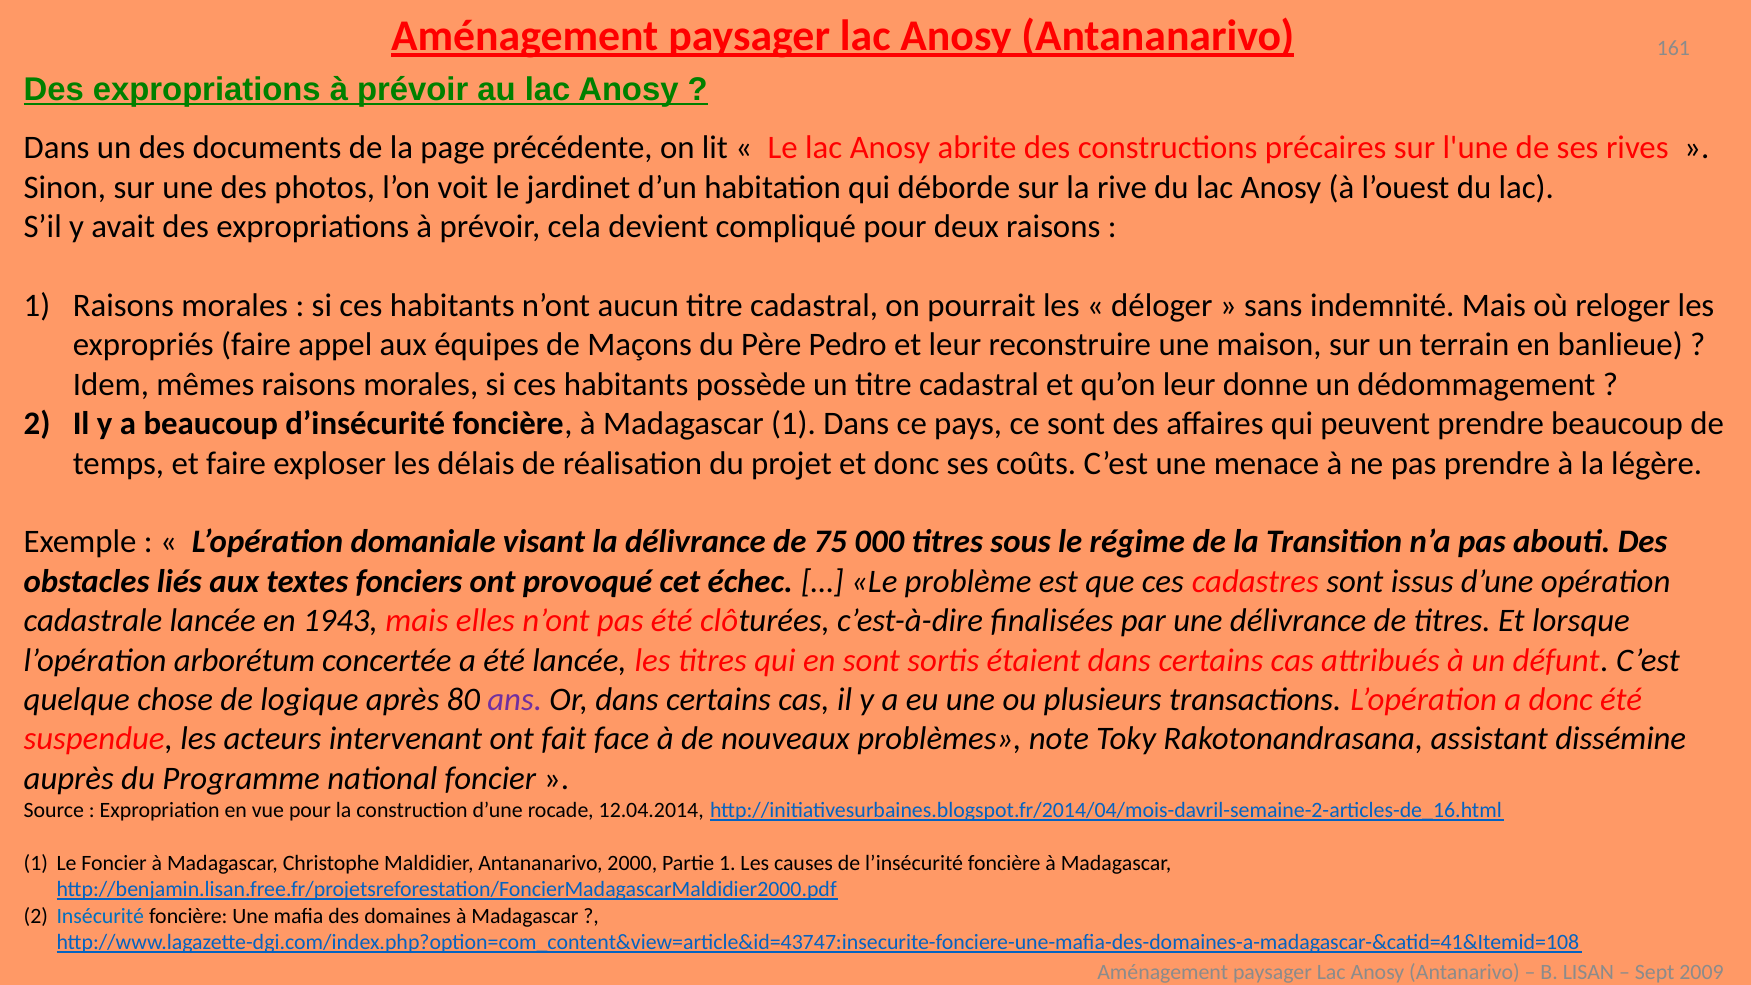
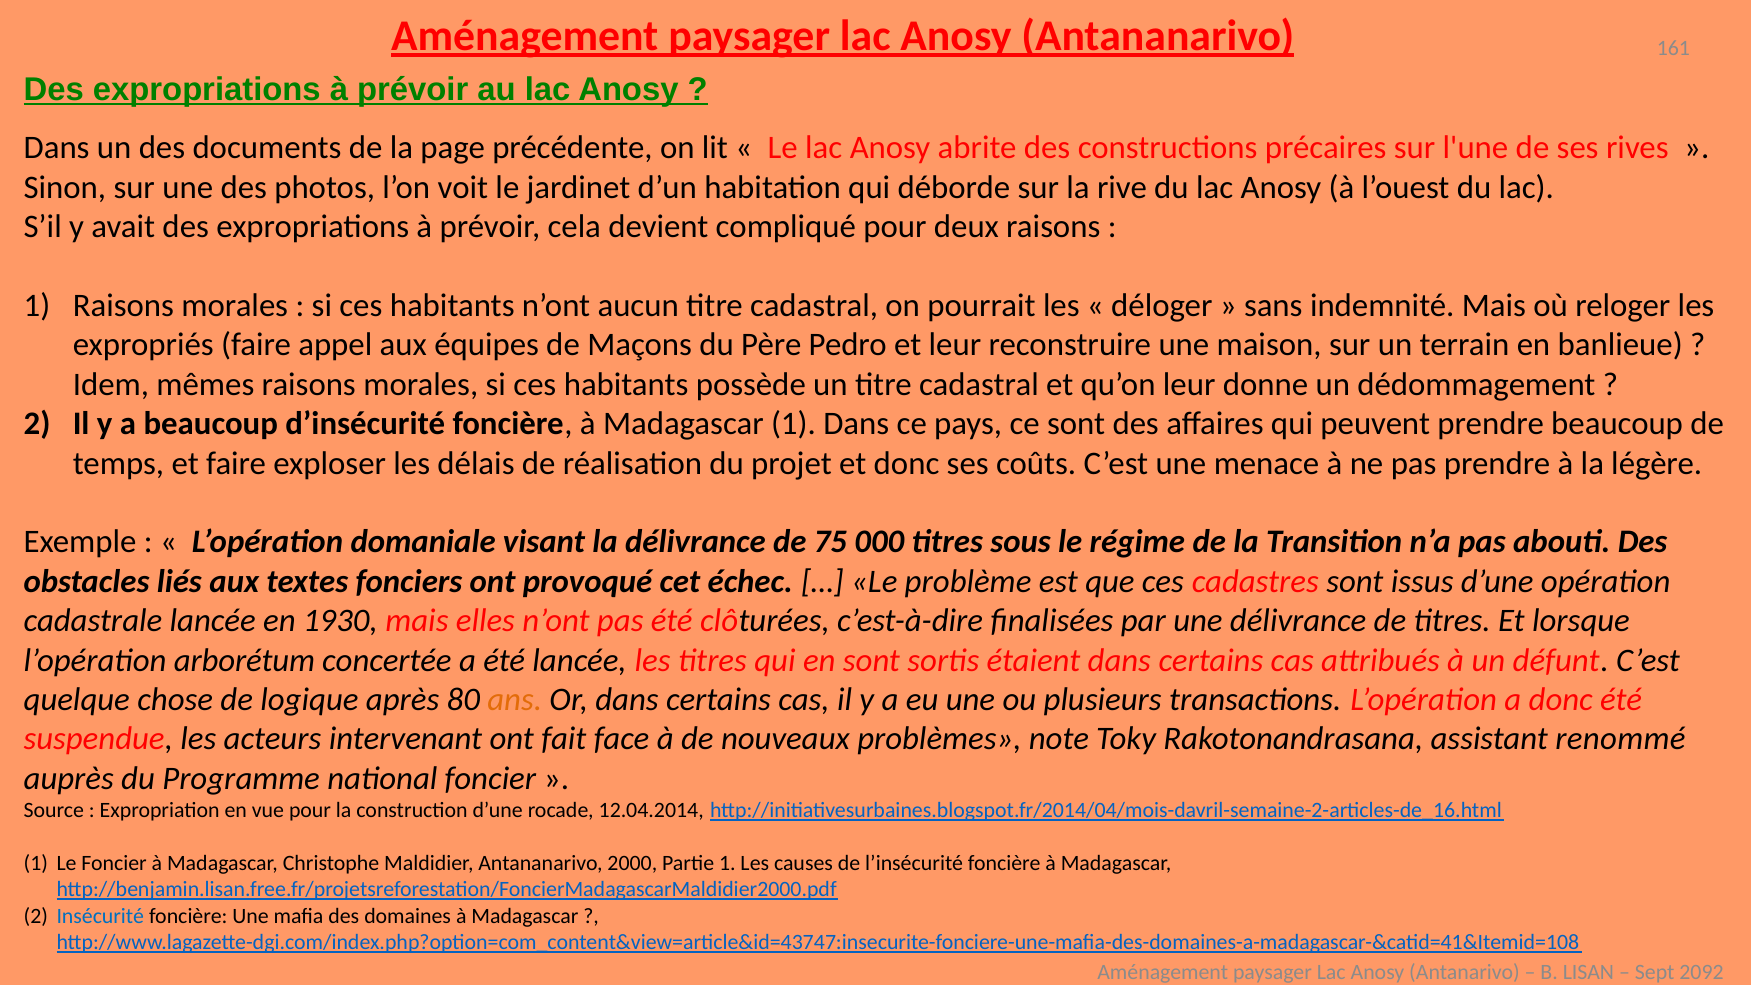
1943: 1943 -> 1930
ans colour: purple -> orange
dissémine: dissémine -> renommé
2009: 2009 -> 2092
